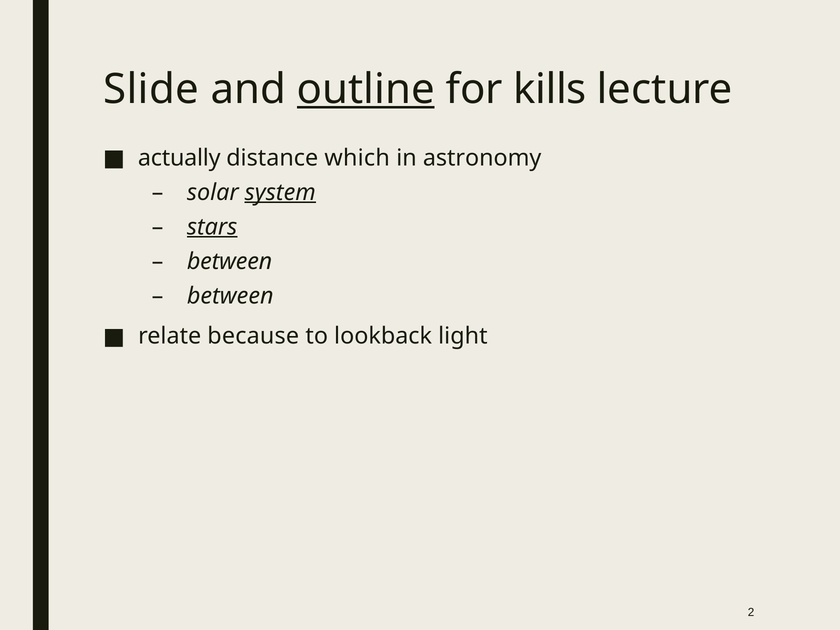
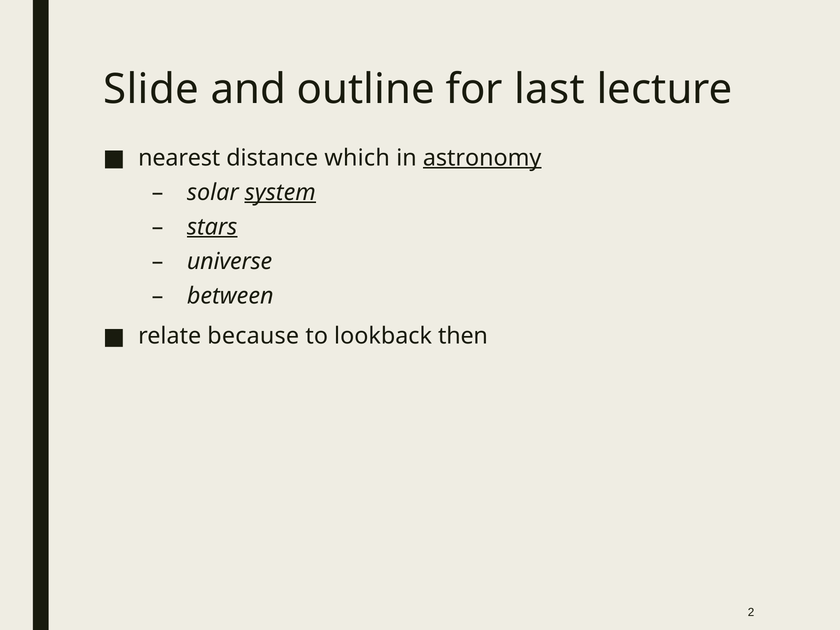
outline underline: present -> none
kills: kills -> last
actually: actually -> nearest
astronomy underline: none -> present
between at (230, 261): between -> universe
light: light -> then
